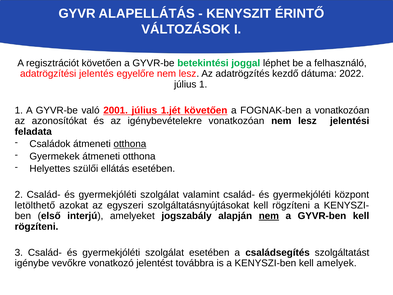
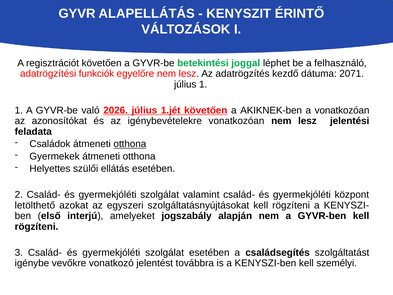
jelentés: jelentés -> funkciók
2022: 2022 -> 2071
2001: 2001 -> 2026
FOGNAK-ben: FOGNAK-ben -> AKIKNEK-ben
nem at (269, 216) underline: present -> none
amelyek: amelyek -> személyi
